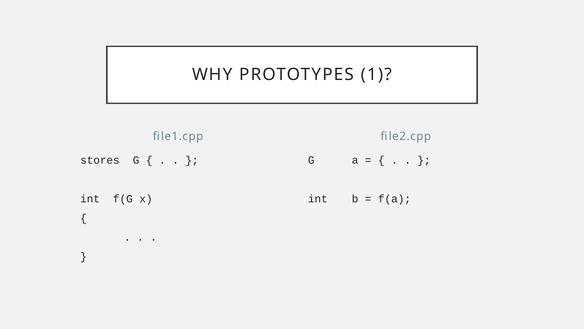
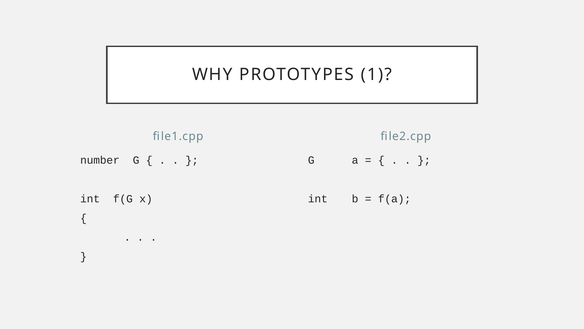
stores: stores -> number
